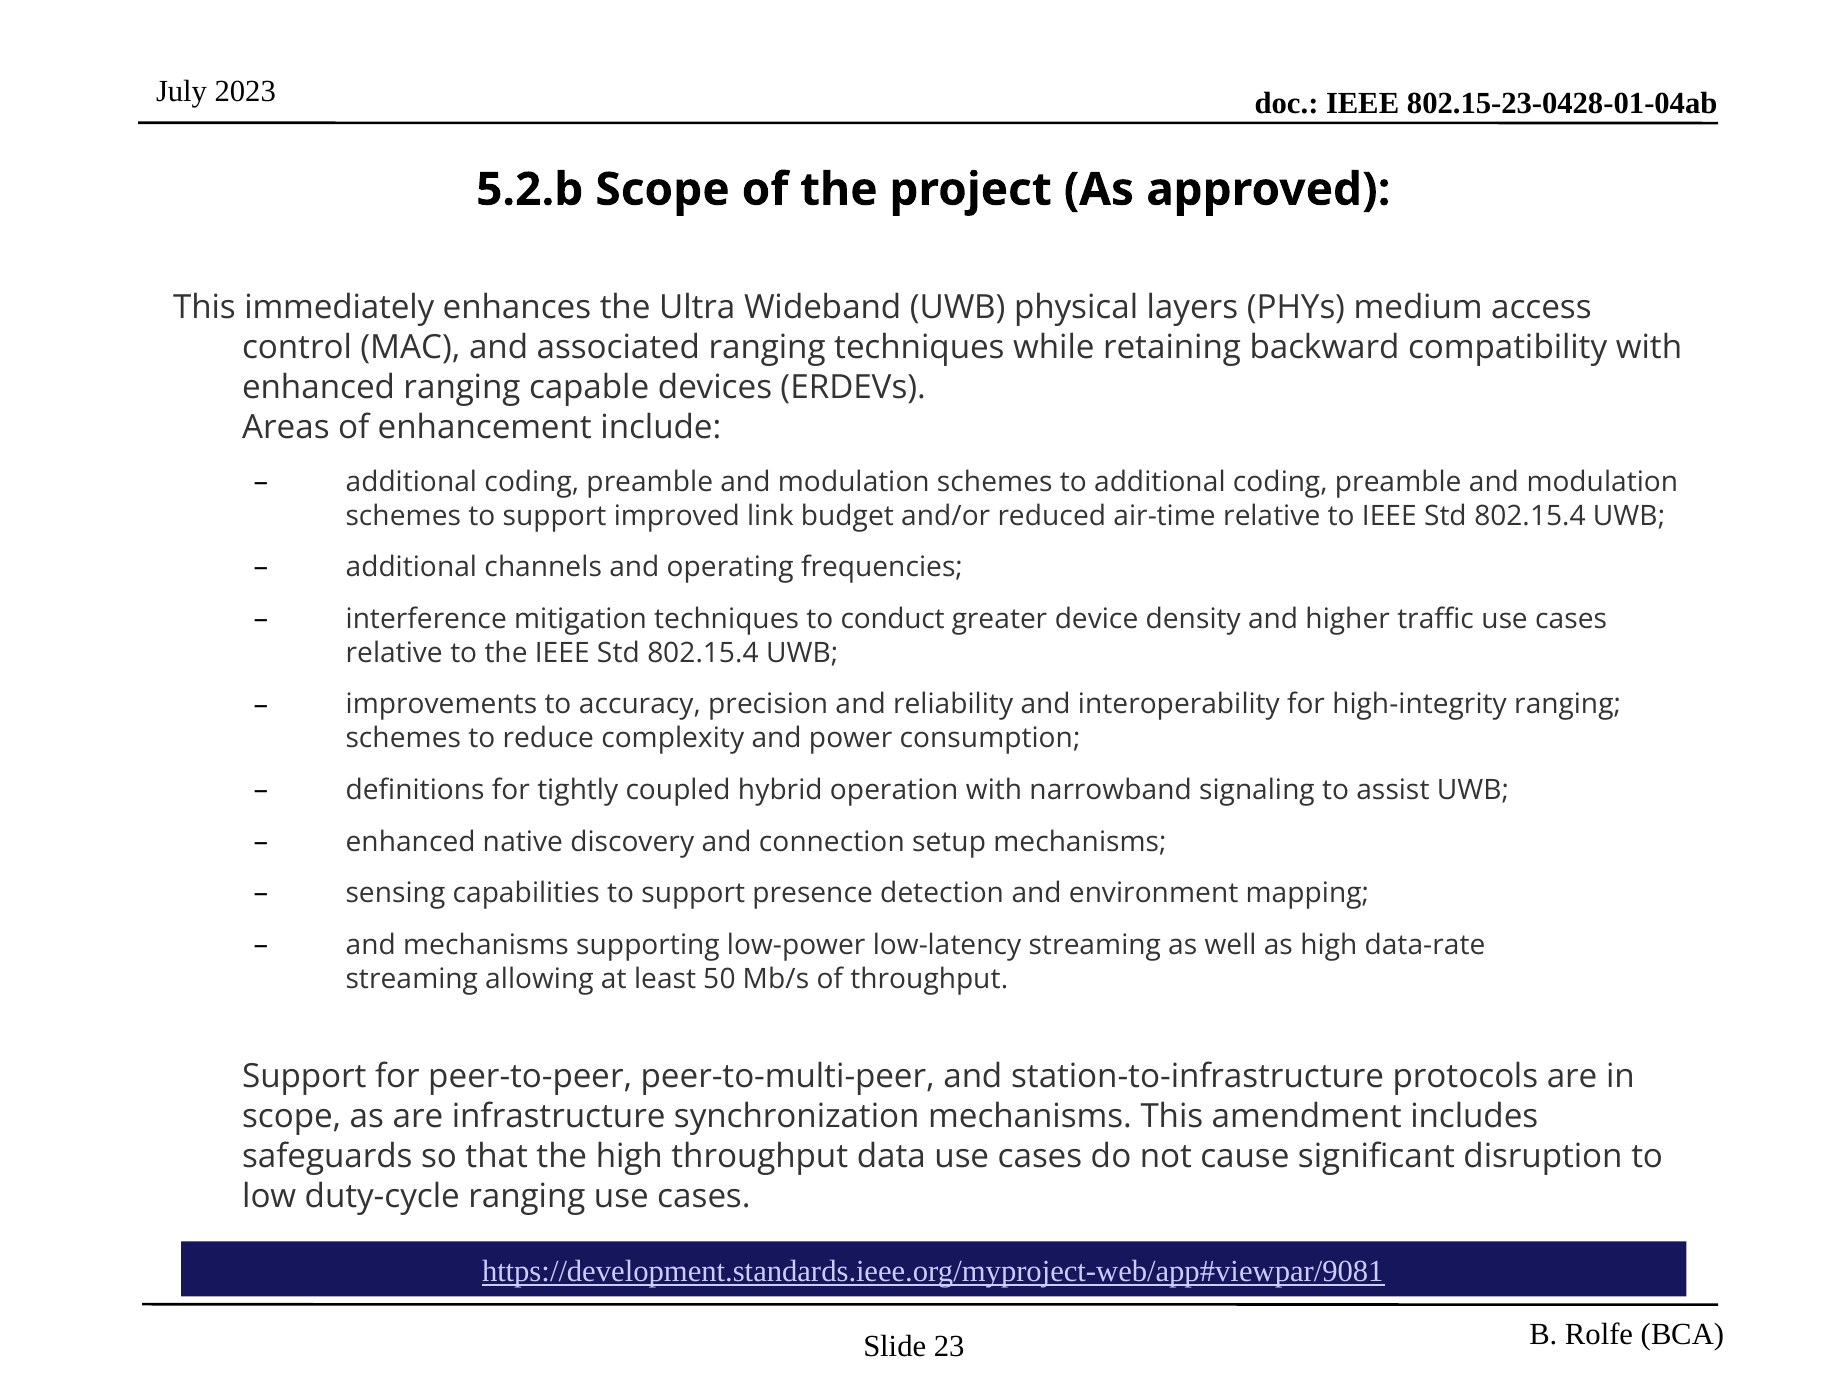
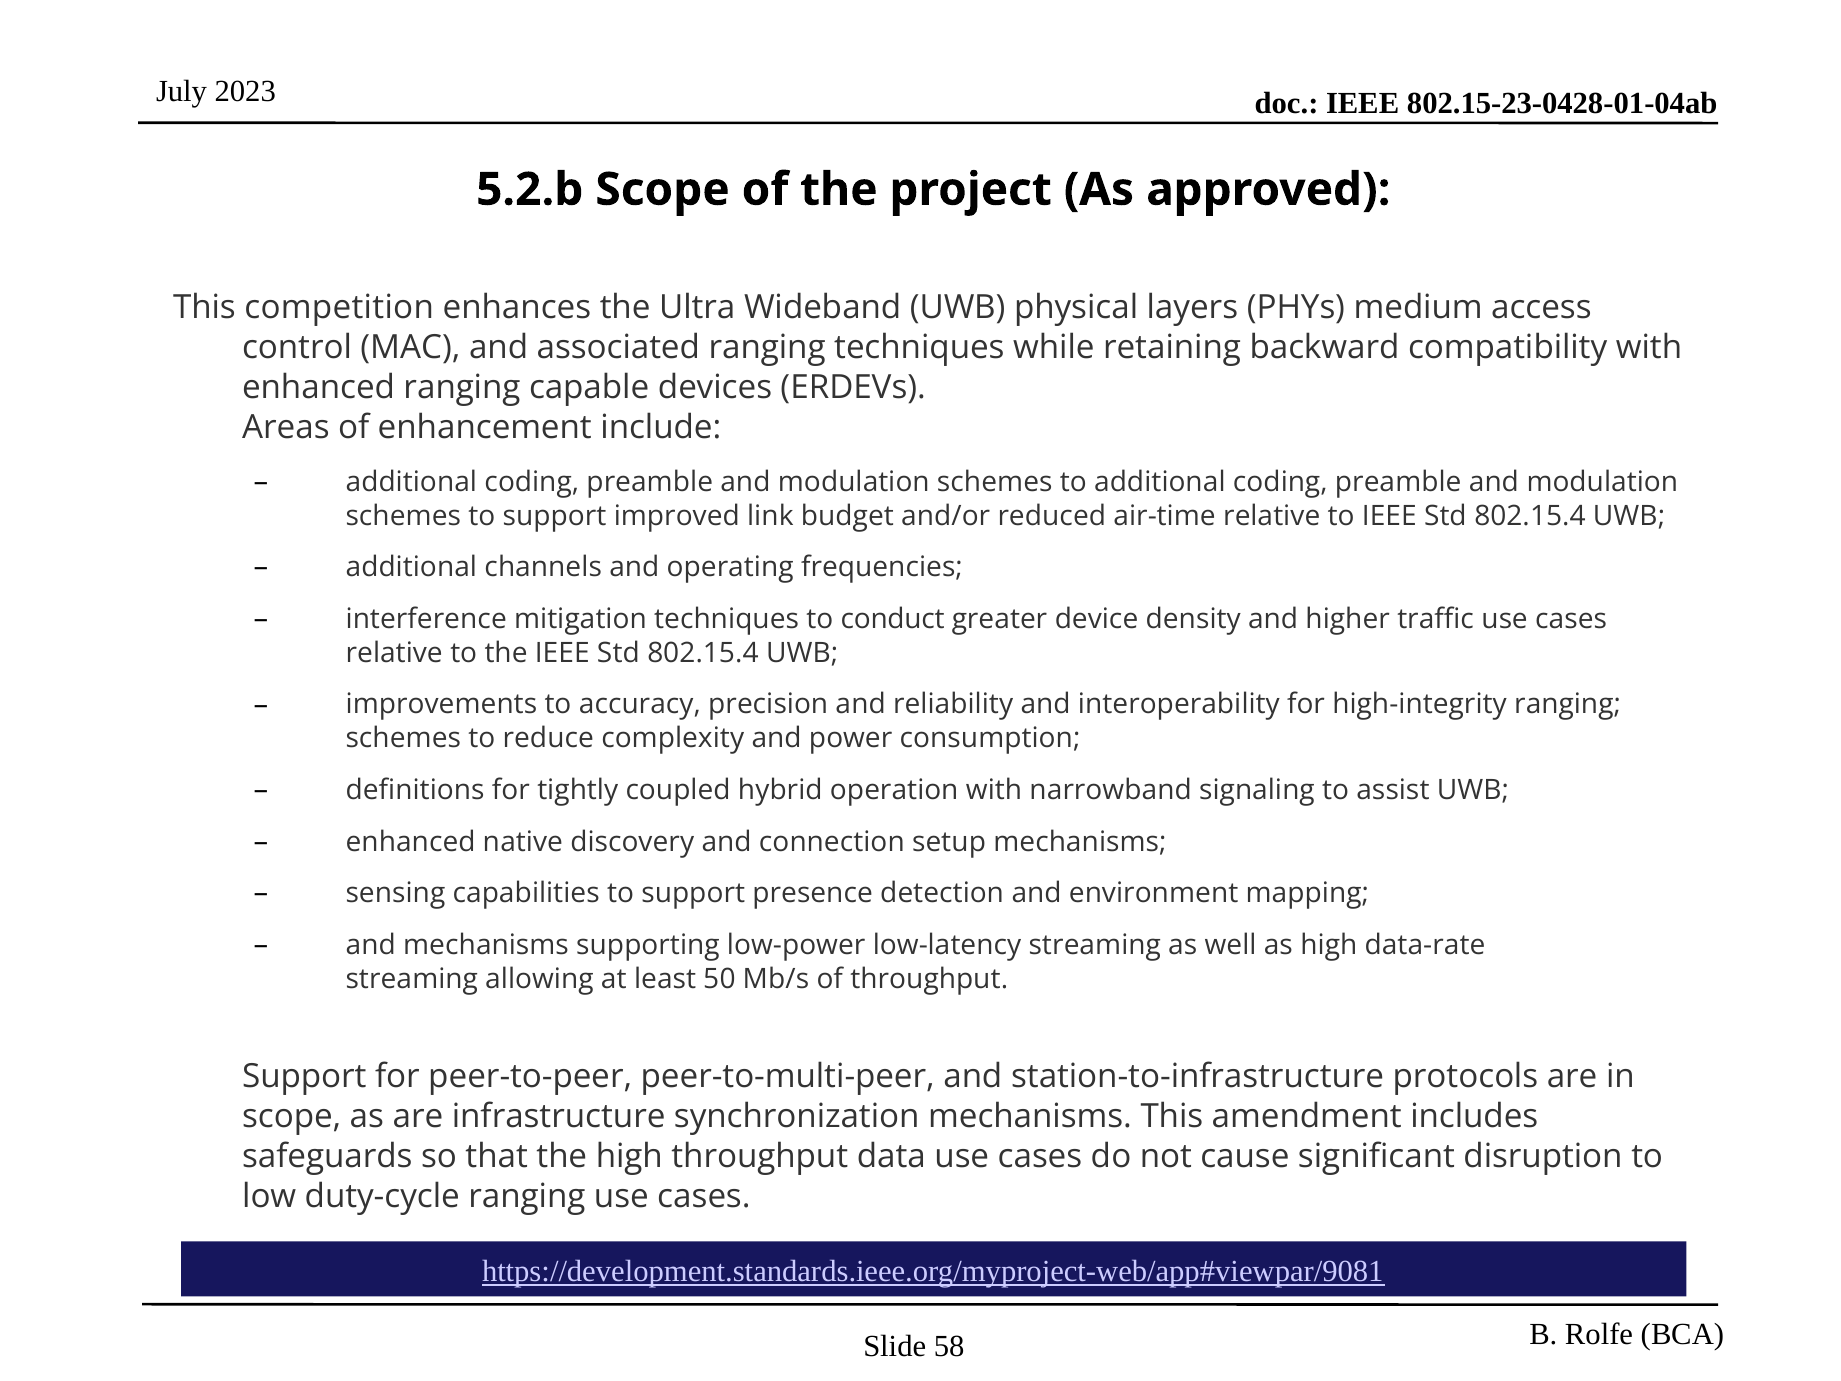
immediately: immediately -> competition
23: 23 -> 58
